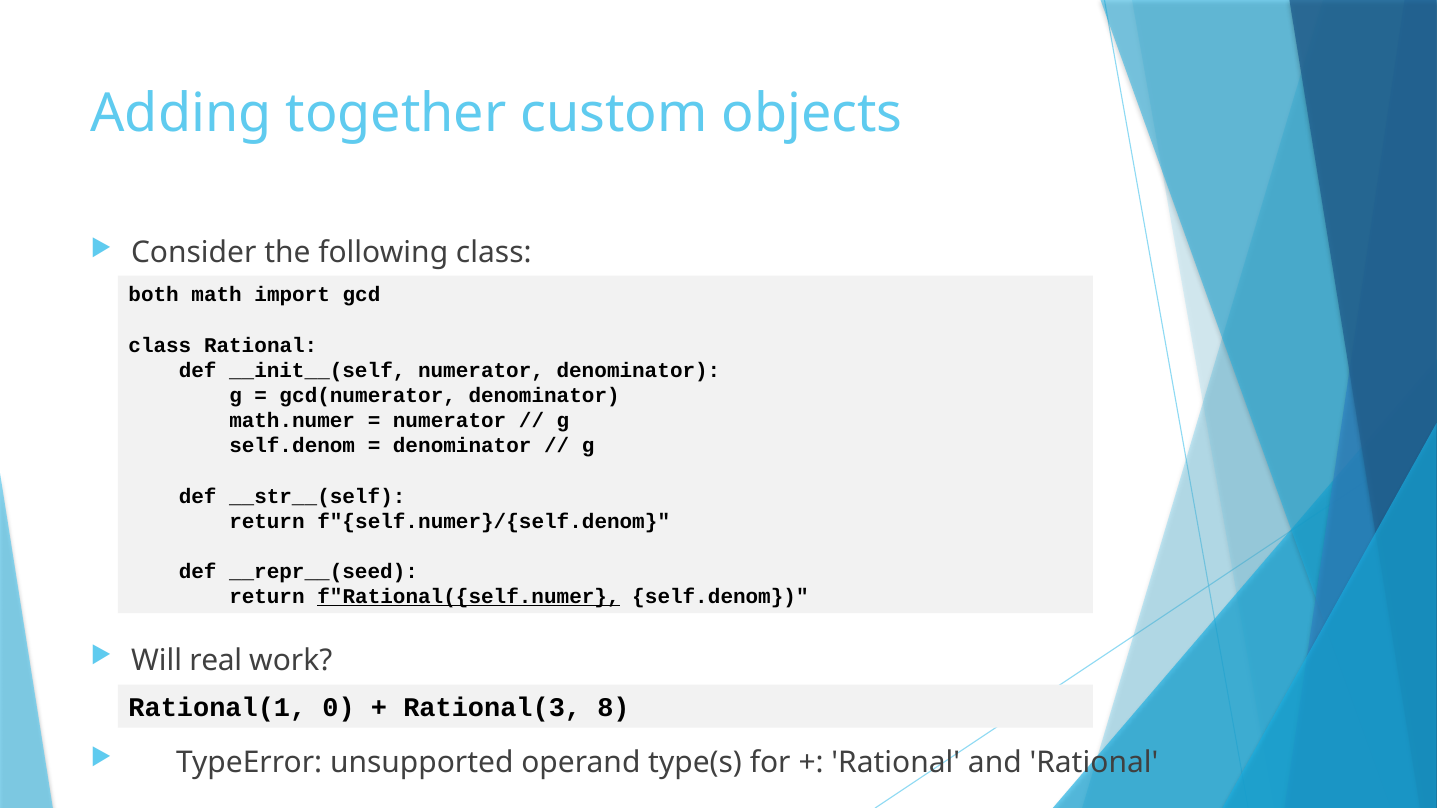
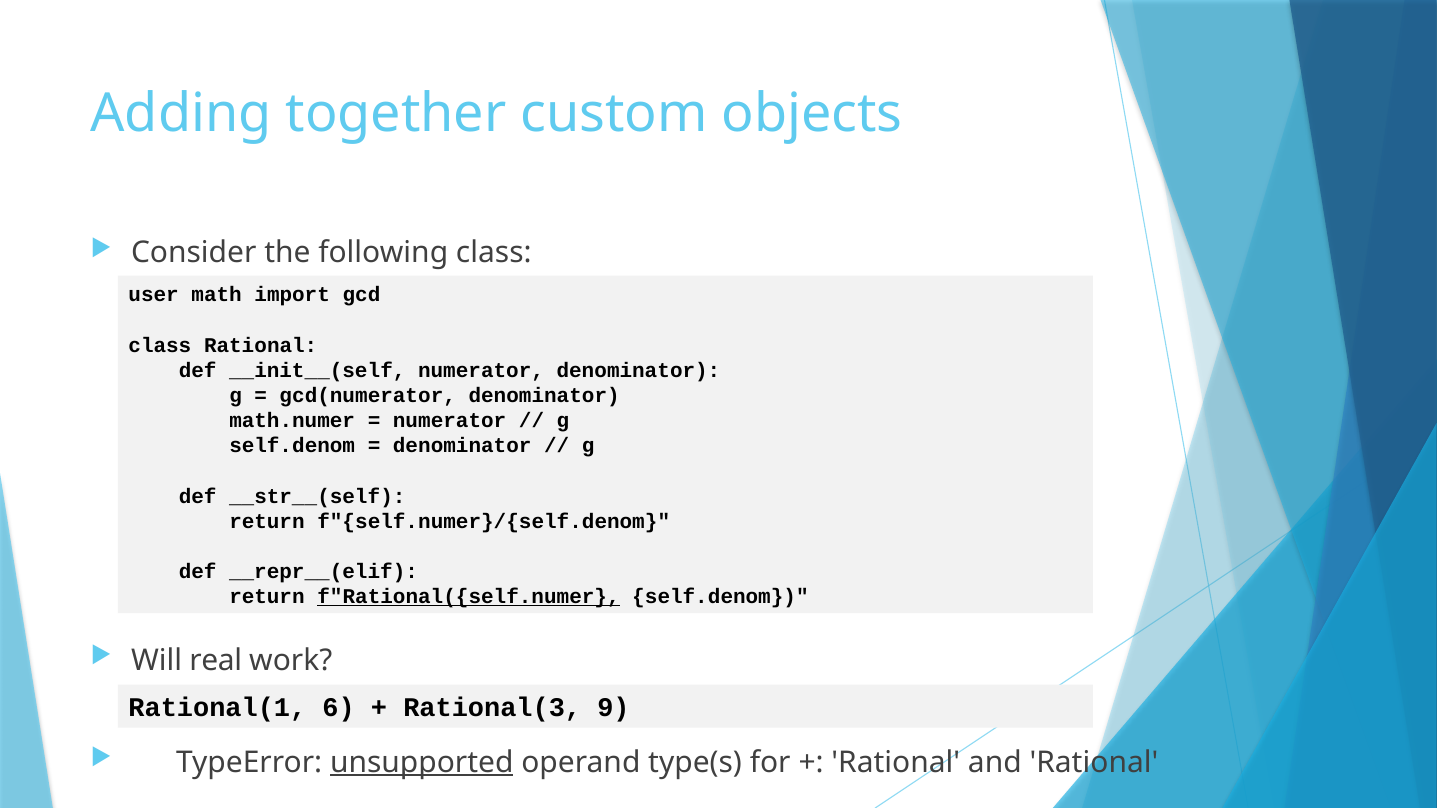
both: both -> user
__repr__(seed: __repr__(seed -> __repr__(elif
0: 0 -> 6
8: 8 -> 9
unsupported underline: none -> present
